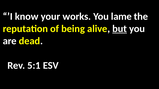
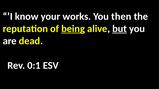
lame: lame -> then
being underline: none -> present
5:1: 5:1 -> 0:1
